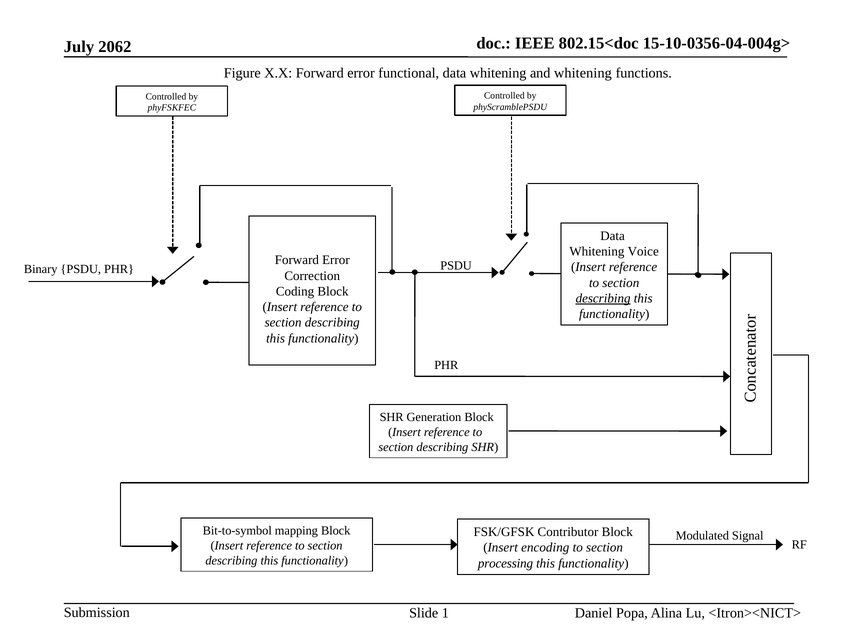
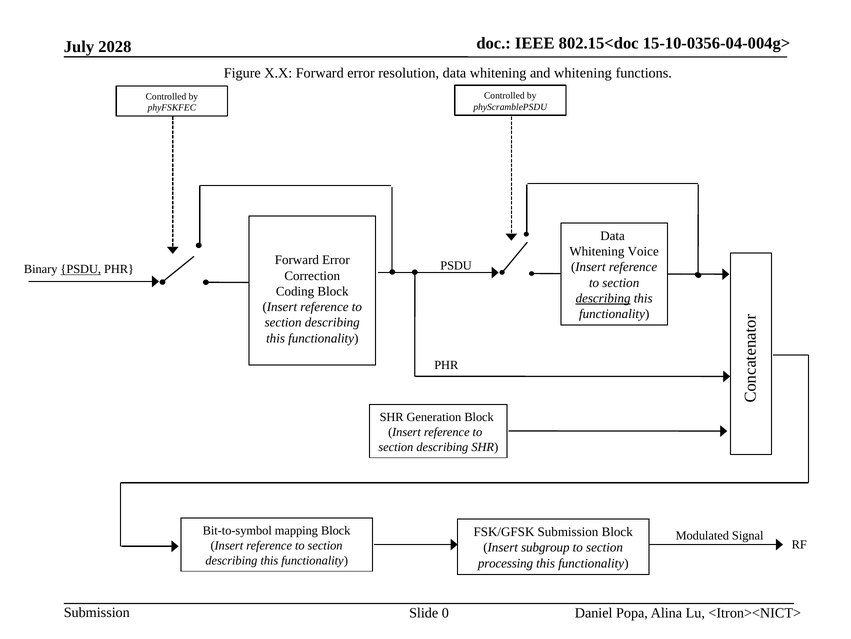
2062: 2062 -> 2028
functional: functional -> resolution
PSDU at (81, 269) underline: none -> present
FSK/GFSK Contributor: Contributor -> Submission
encoding: encoding -> subgroup
1: 1 -> 0
